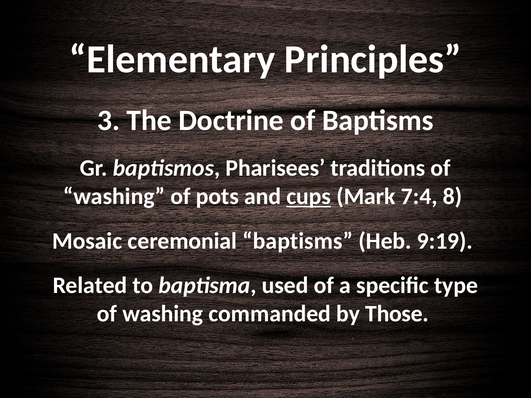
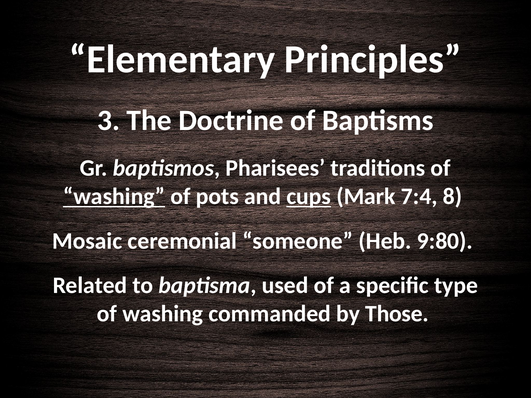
washing at (114, 197) underline: none -> present
ceremonial baptisms: baptisms -> someone
9:19: 9:19 -> 9:80
